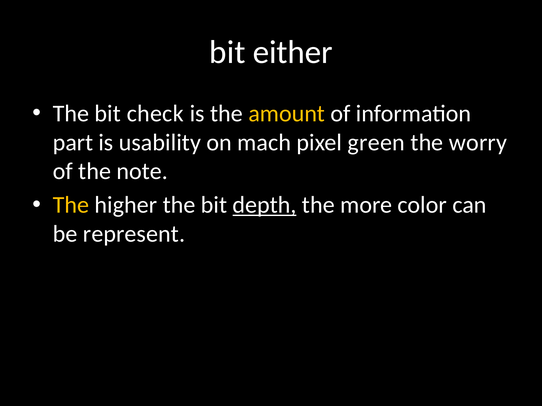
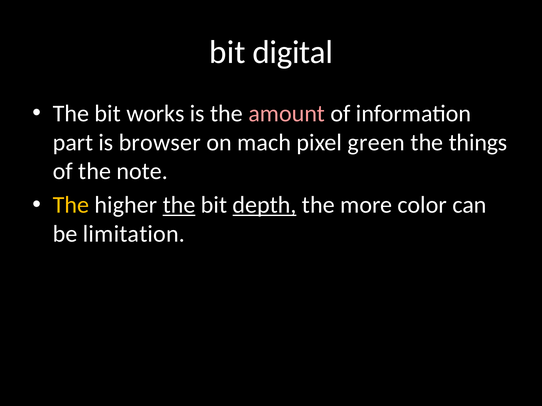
either: either -> digital
check: check -> works
amount colour: yellow -> pink
usability: usability -> browser
worry: worry -> things
the at (179, 205) underline: none -> present
represent: represent -> limitation
